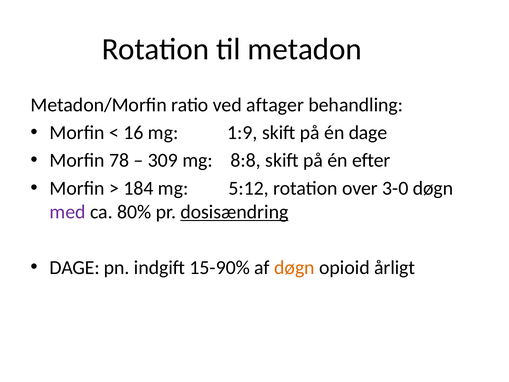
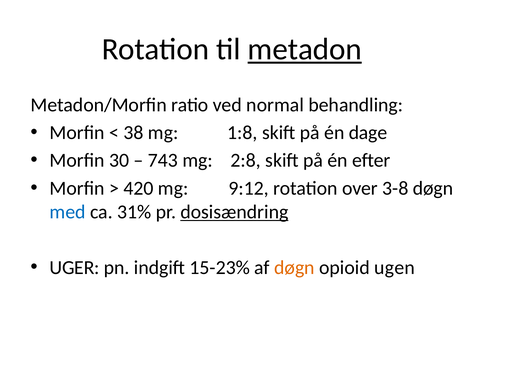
metadon underline: none -> present
aftager: aftager -> normal
16: 16 -> 38
1:9: 1:9 -> 1:8
78: 78 -> 30
309: 309 -> 743
8:8: 8:8 -> 2:8
184: 184 -> 420
5:12: 5:12 -> 9:12
3-0: 3-0 -> 3-8
med colour: purple -> blue
80%: 80% -> 31%
DAGE at (75, 267): DAGE -> UGER
15-90%: 15-90% -> 15-23%
årligt: årligt -> ugen
